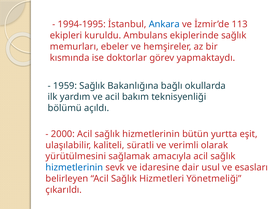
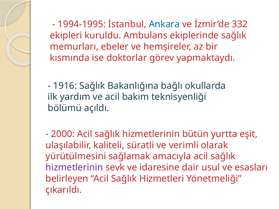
113: 113 -> 332
1959: 1959 -> 1916
hizmetlerinin at (74, 168) colour: blue -> purple
